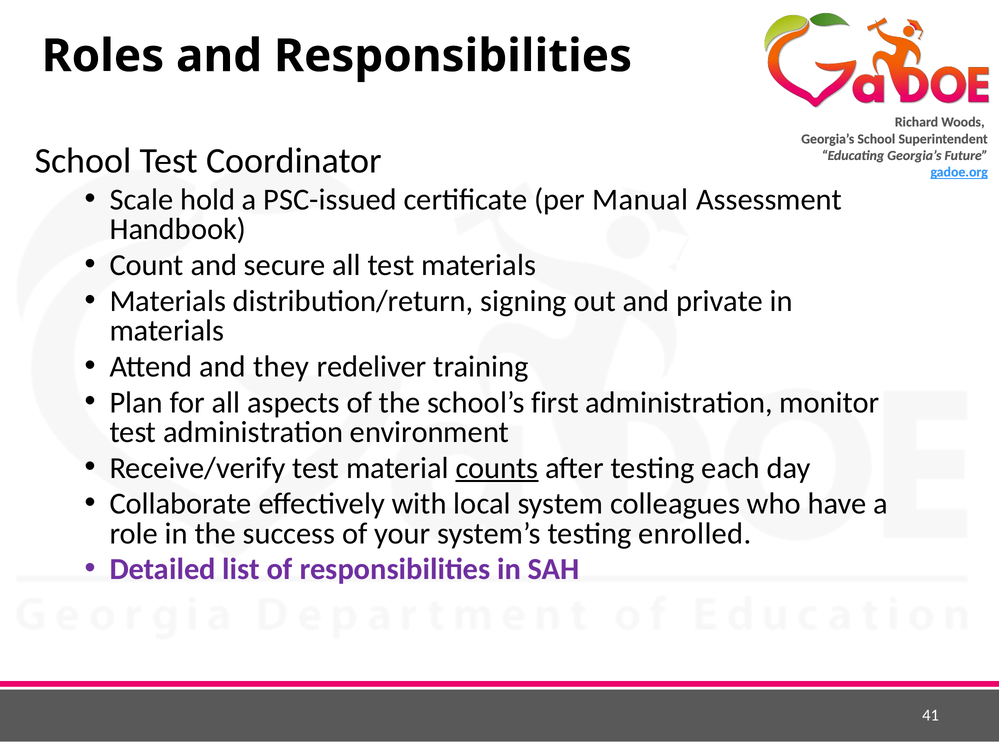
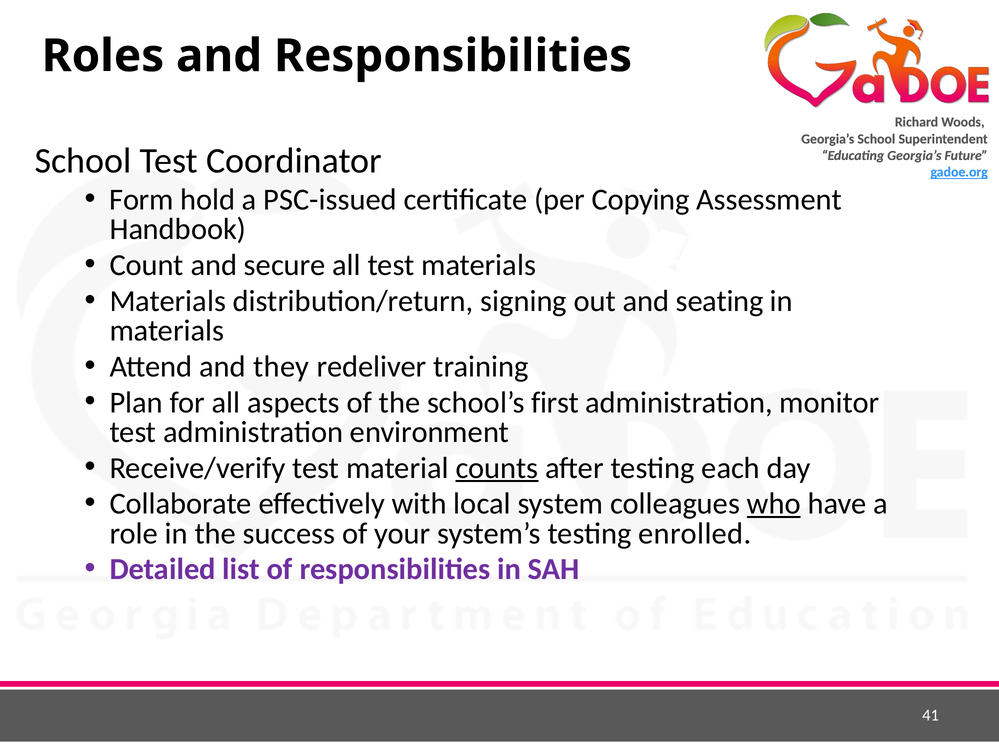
Scale: Scale -> Form
Manual: Manual -> Copying
private: private -> seating
who underline: none -> present
